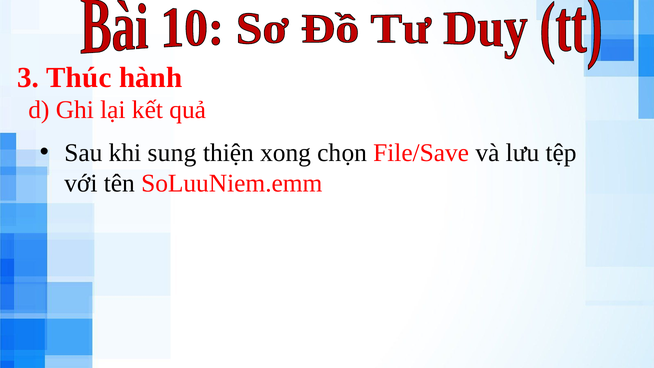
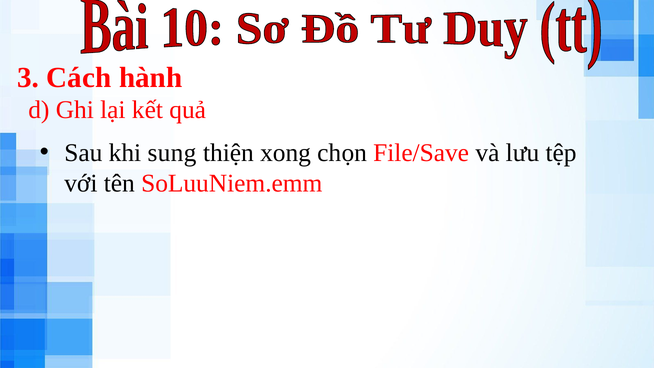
Thúc: Thúc -> Cách
